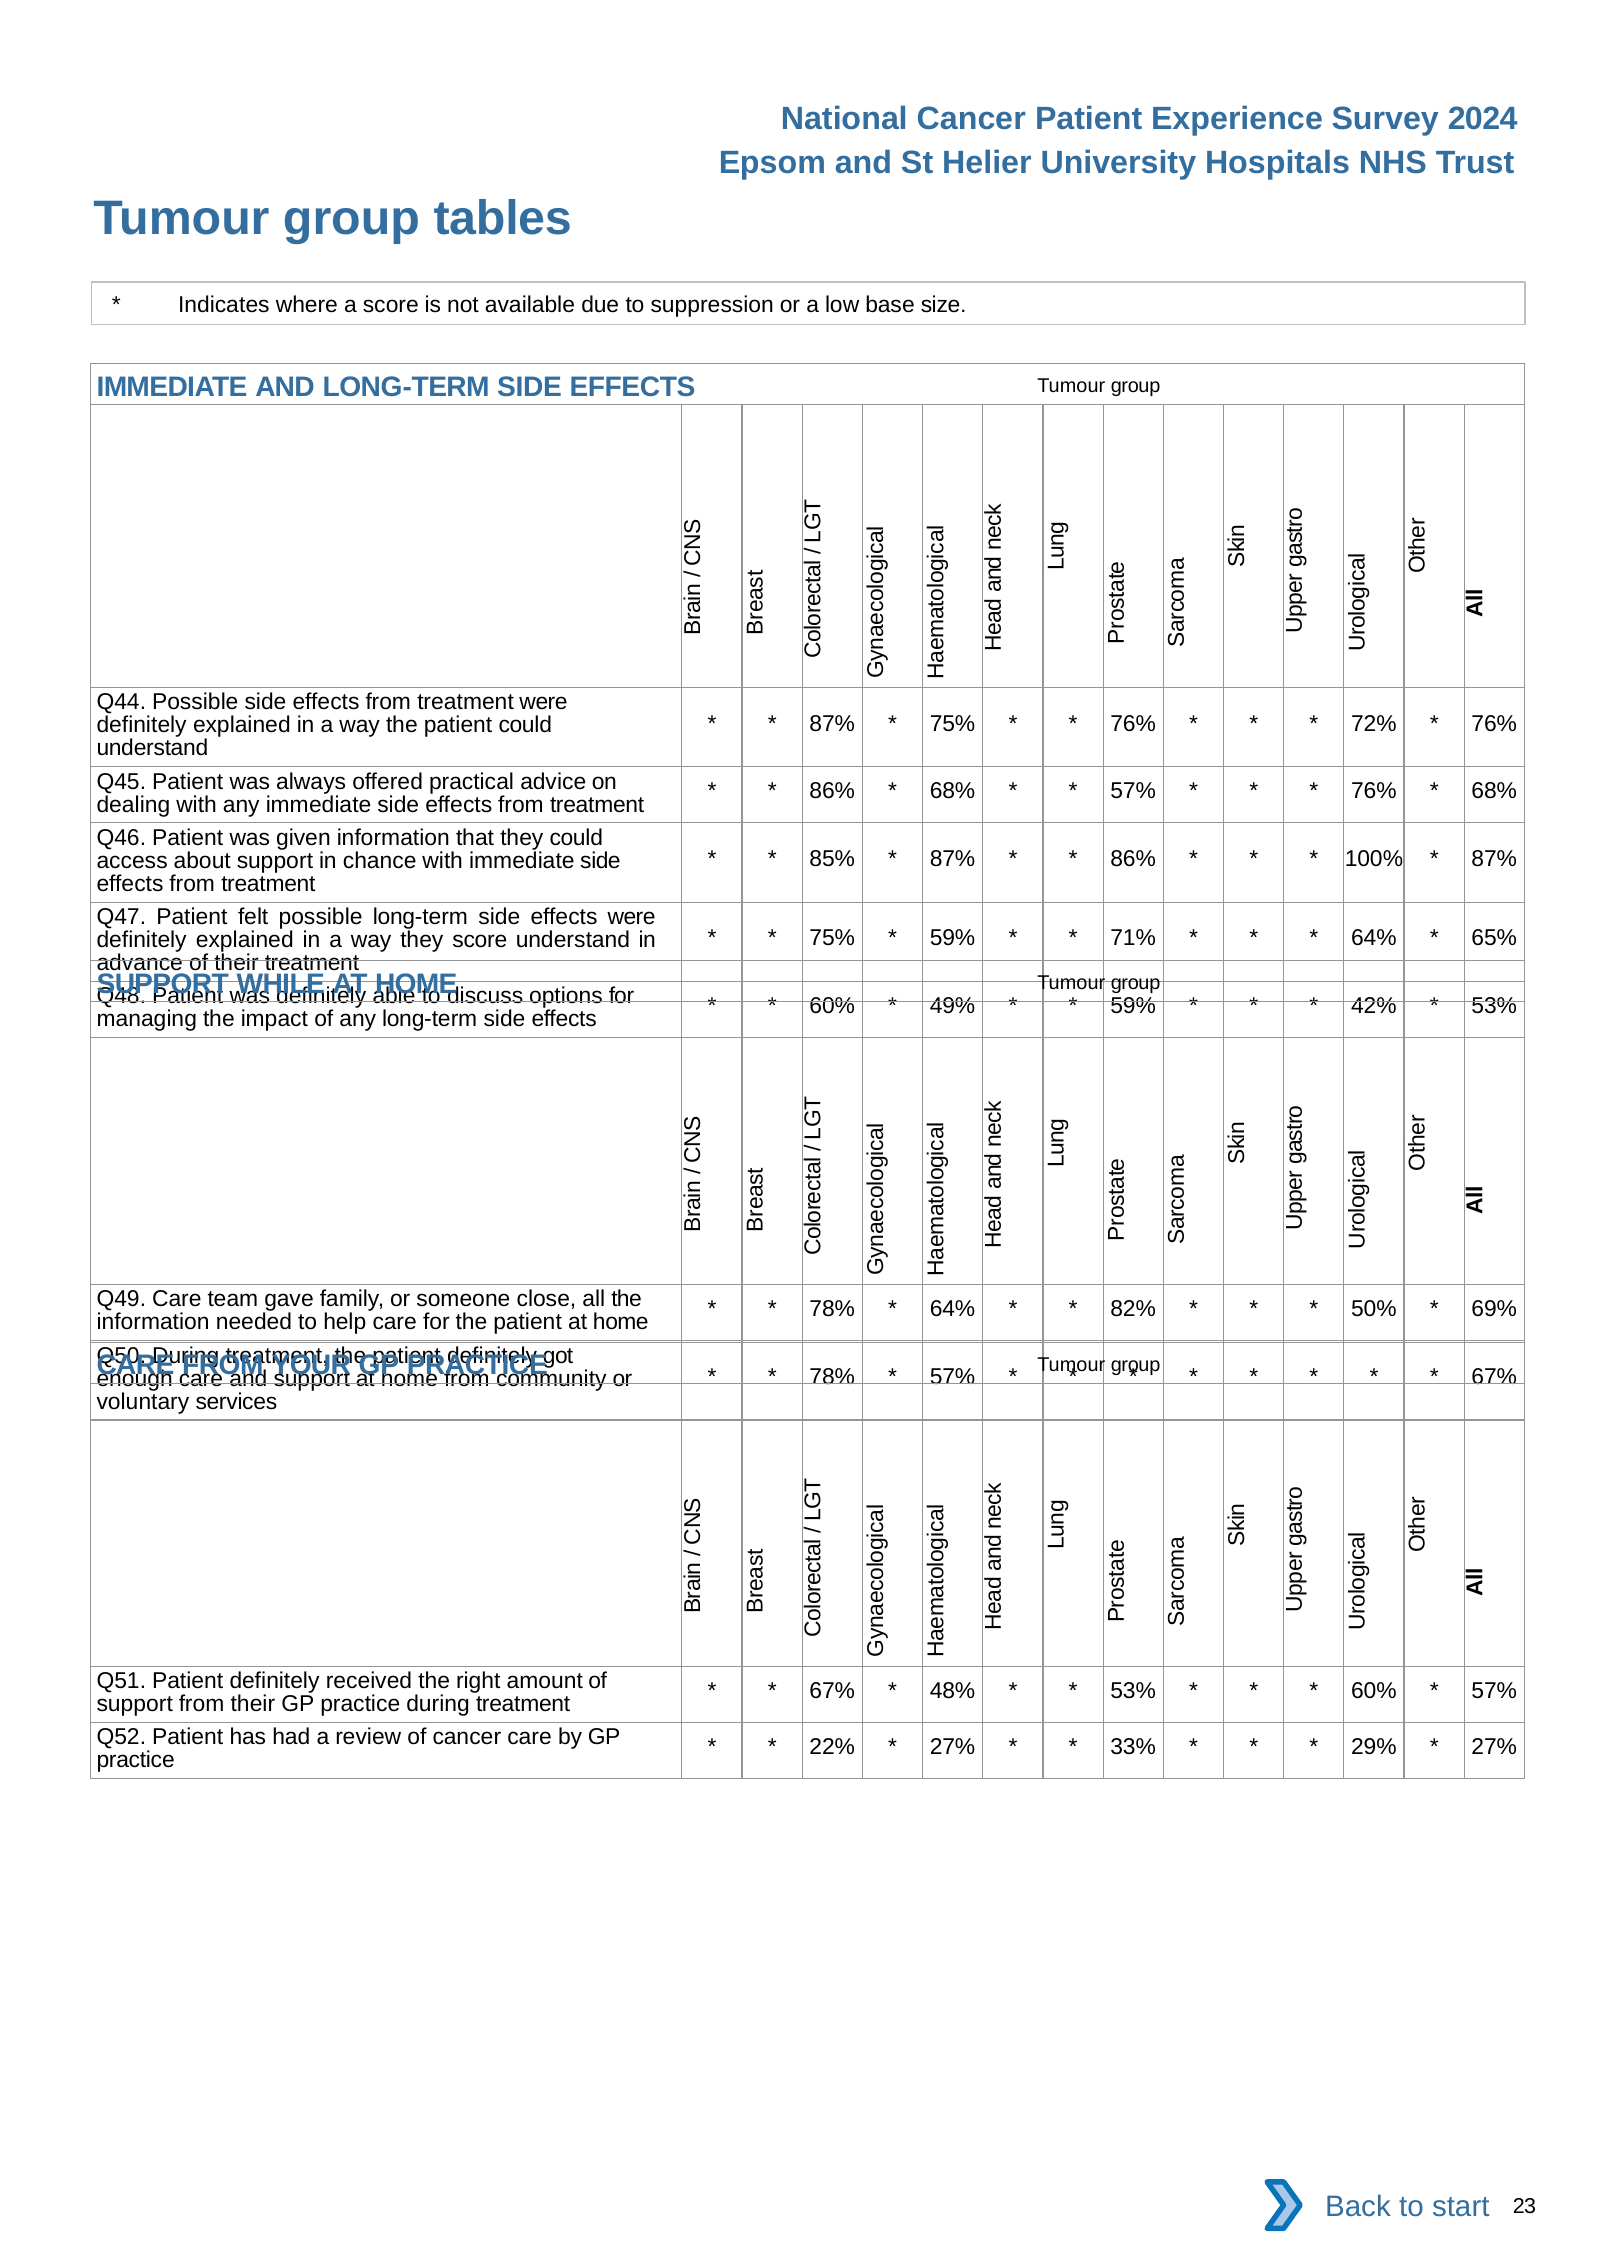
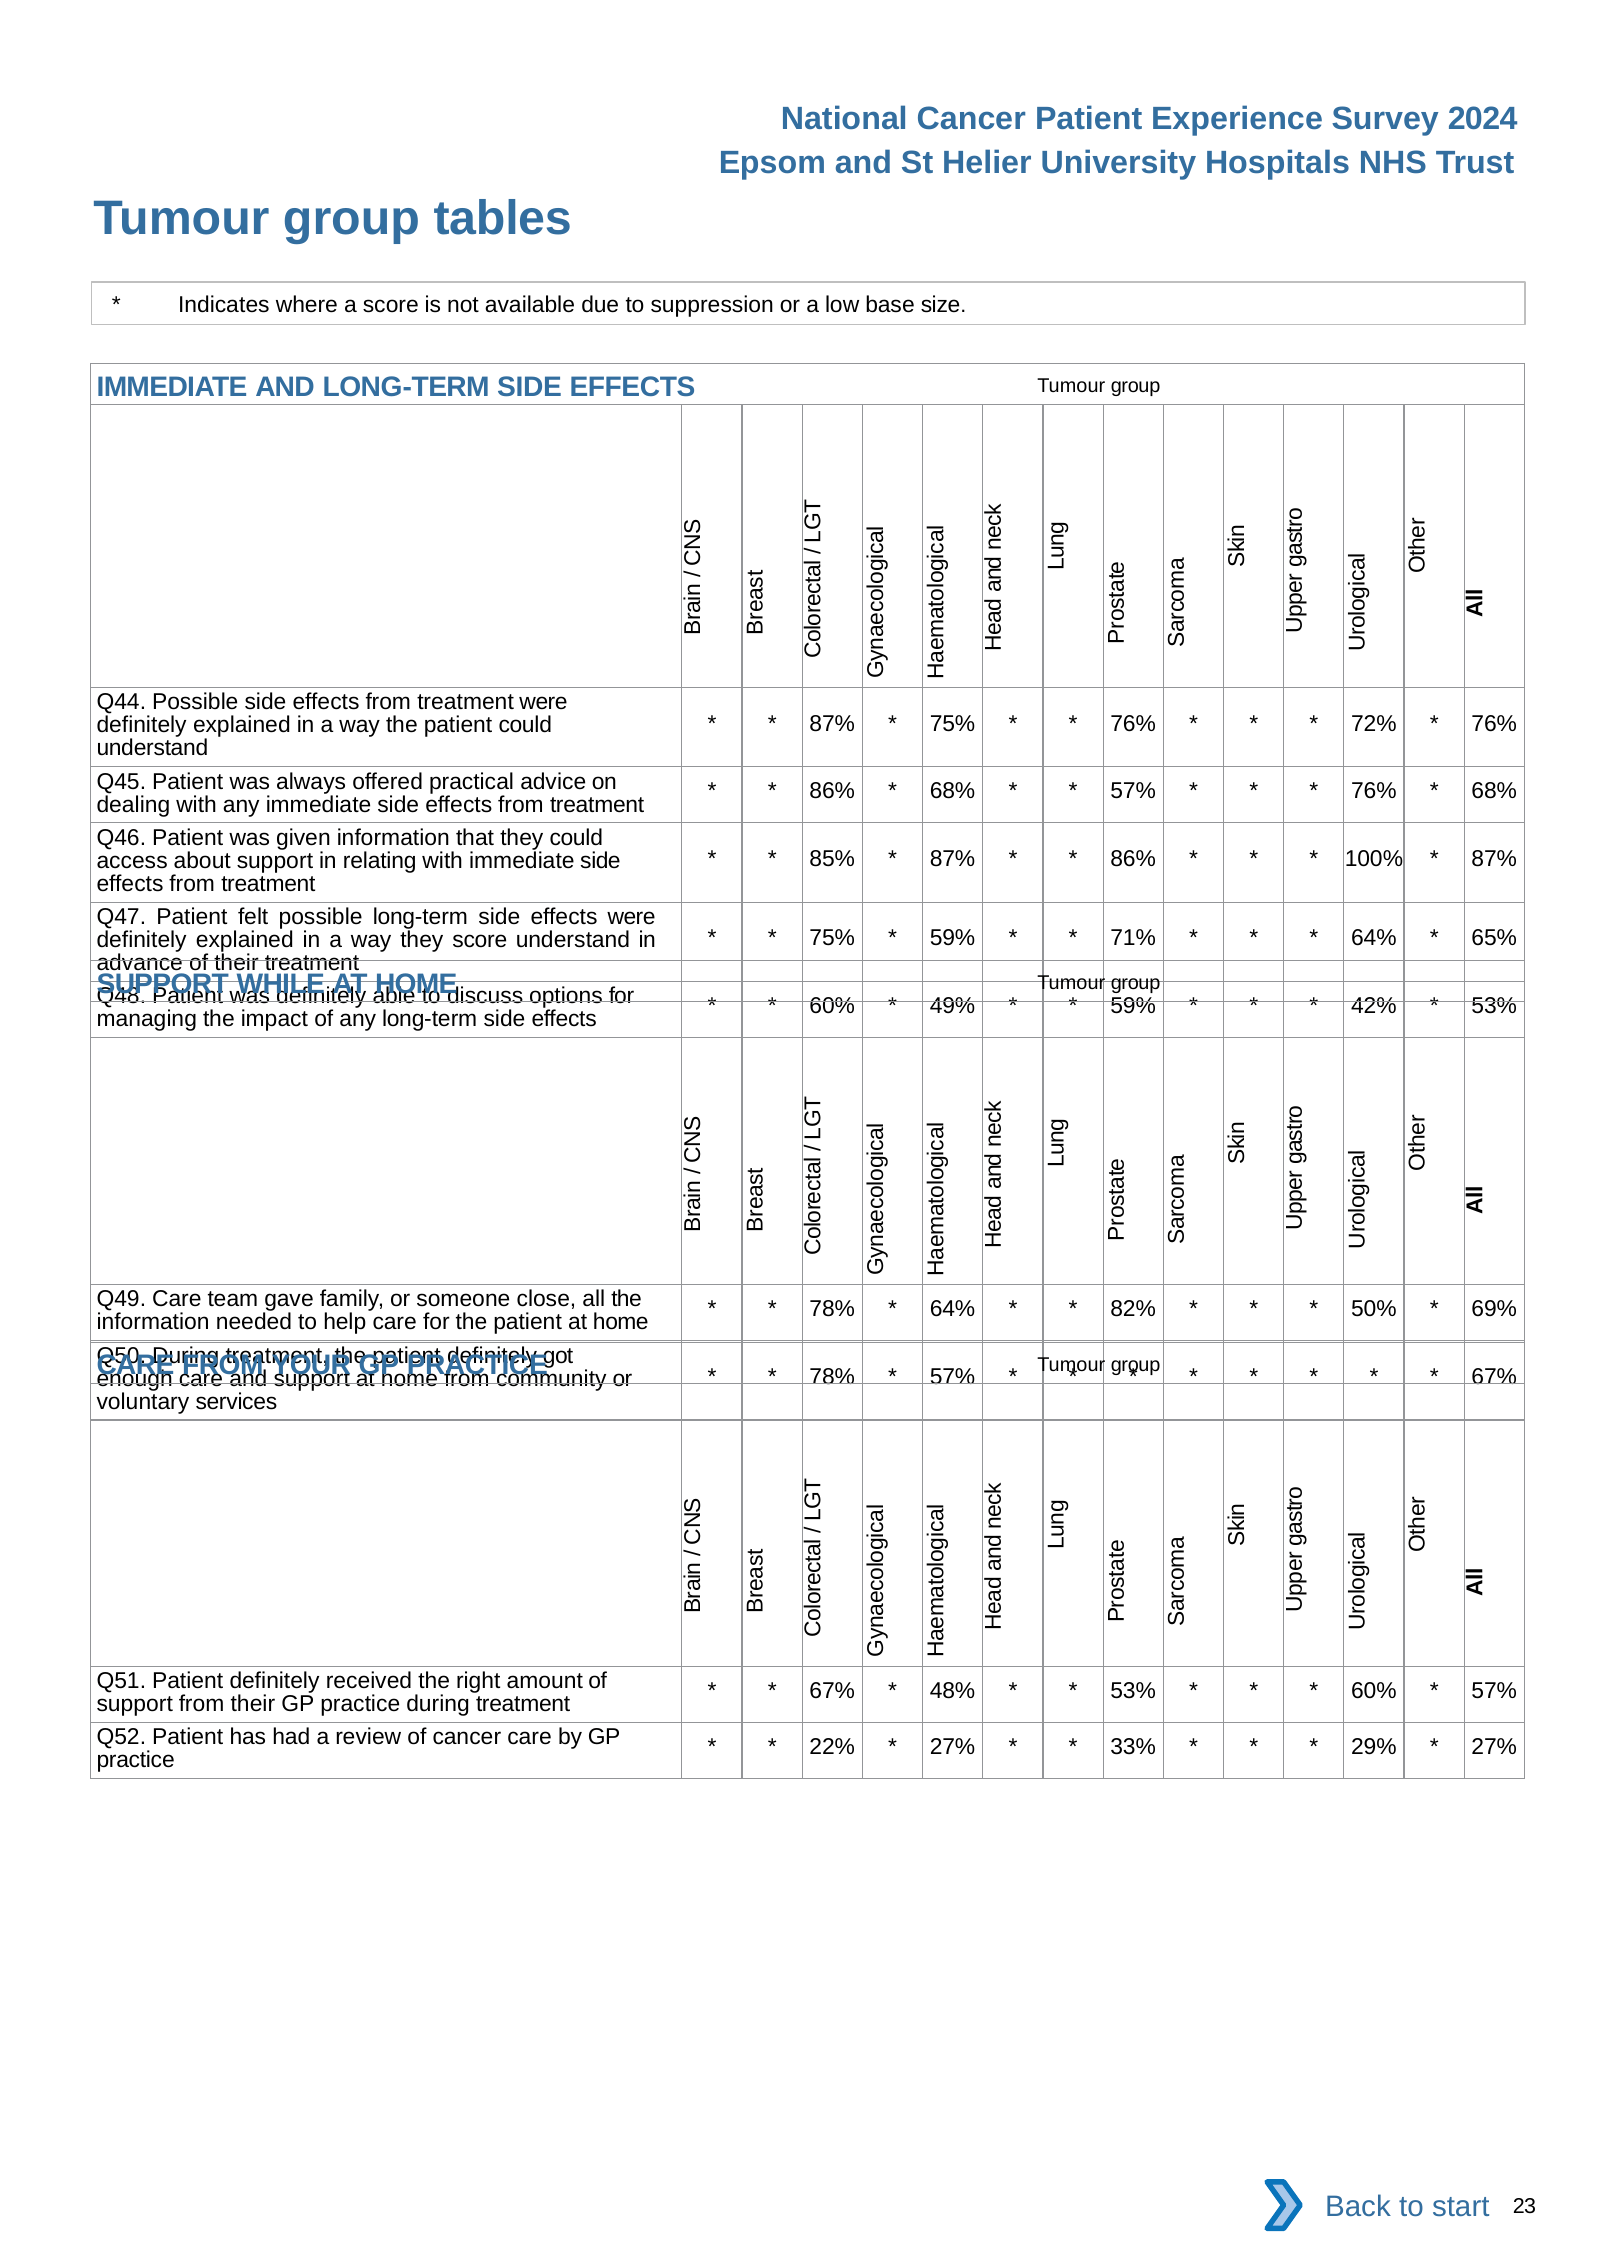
chance: chance -> relating
